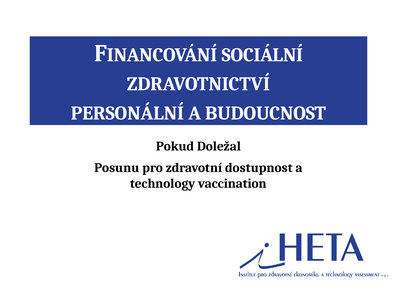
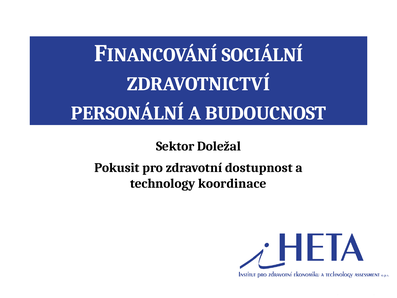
Pokud: Pokud -> Sektor
Posunu: Posunu -> Pokusit
vaccination: vaccination -> koordinace
